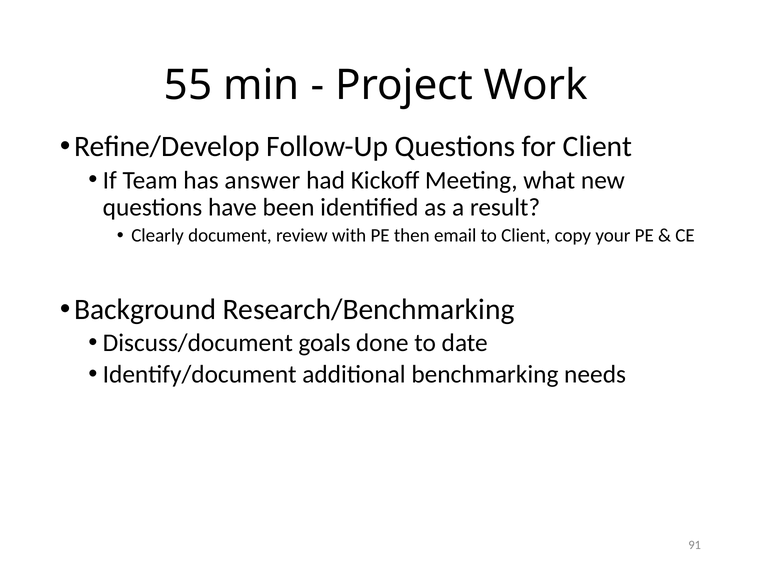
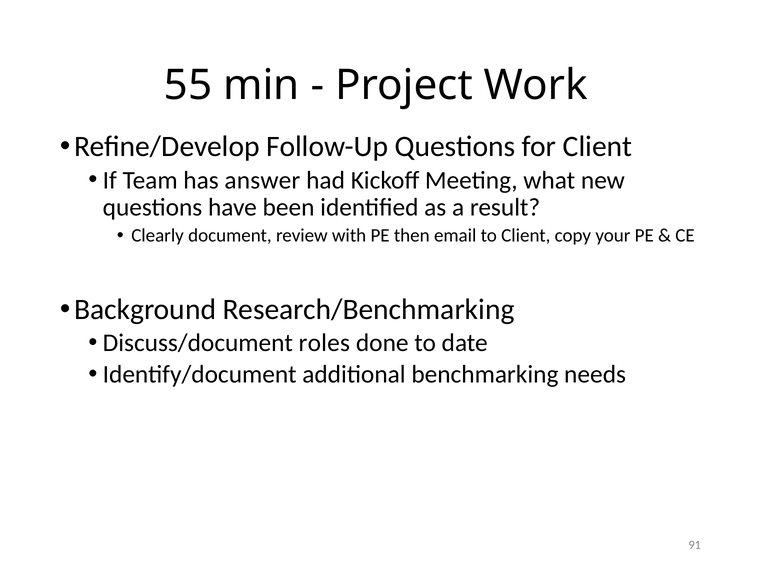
goals: goals -> roles
